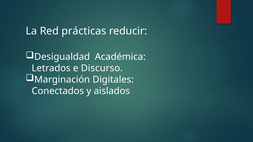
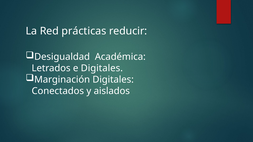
e Discurso: Discurso -> Digitales
